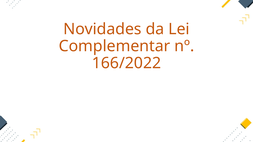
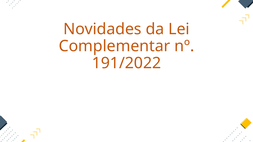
166/2022: 166/2022 -> 191/2022
